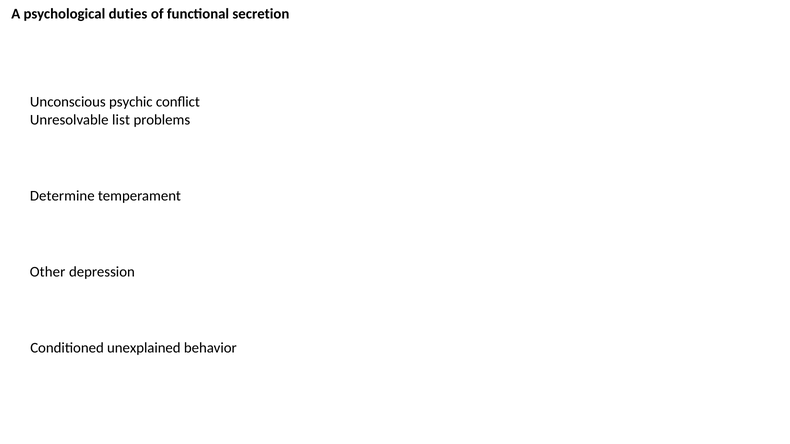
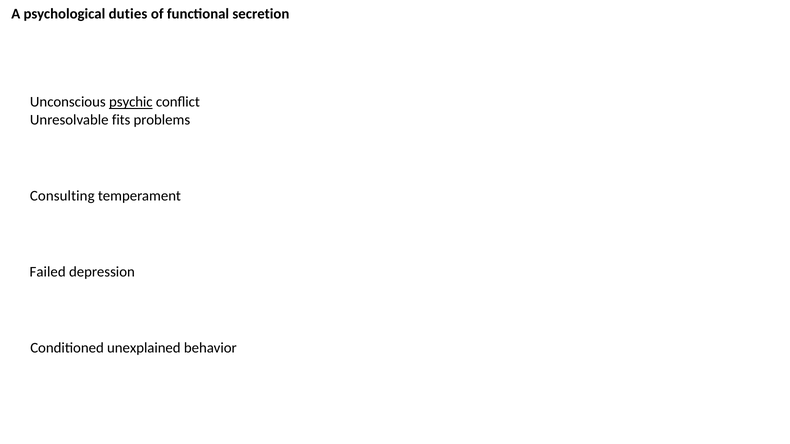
psychic underline: none -> present
list: list -> fits
Determine: Determine -> Consulting
Other: Other -> Failed
